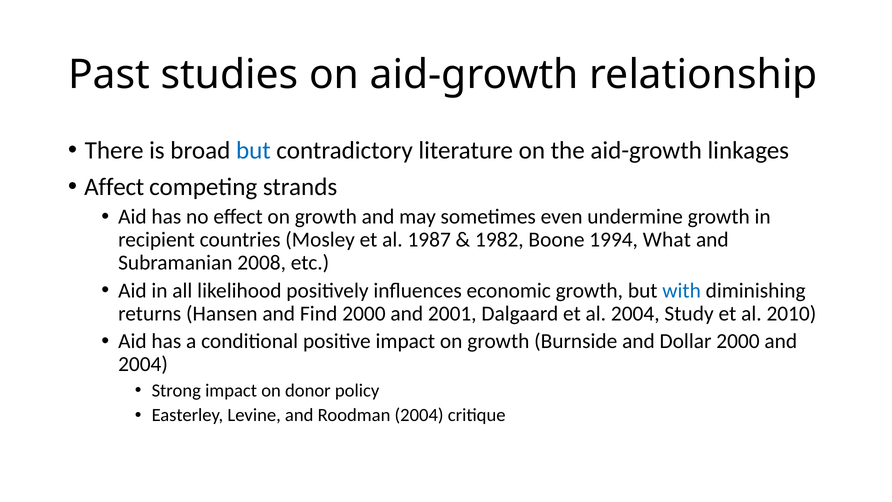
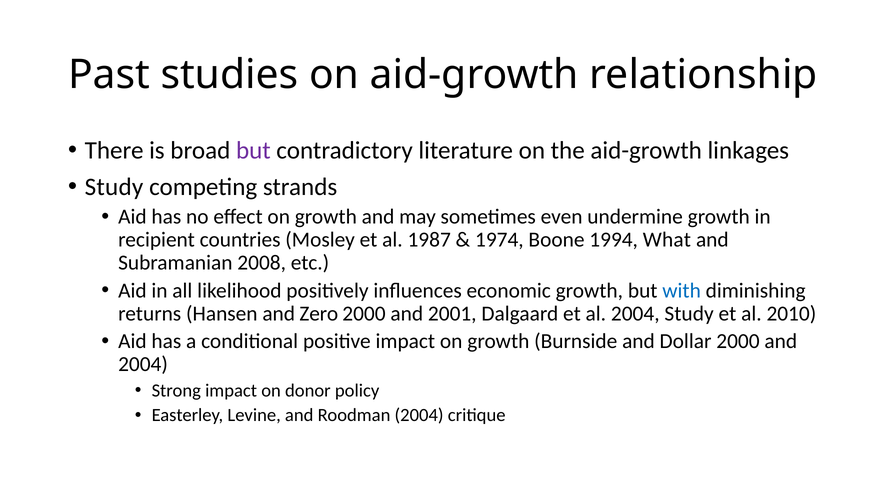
but at (253, 150) colour: blue -> purple
Affect at (114, 187): Affect -> Study
1982: 1982 -> 1974
Find: Find -> Zero
